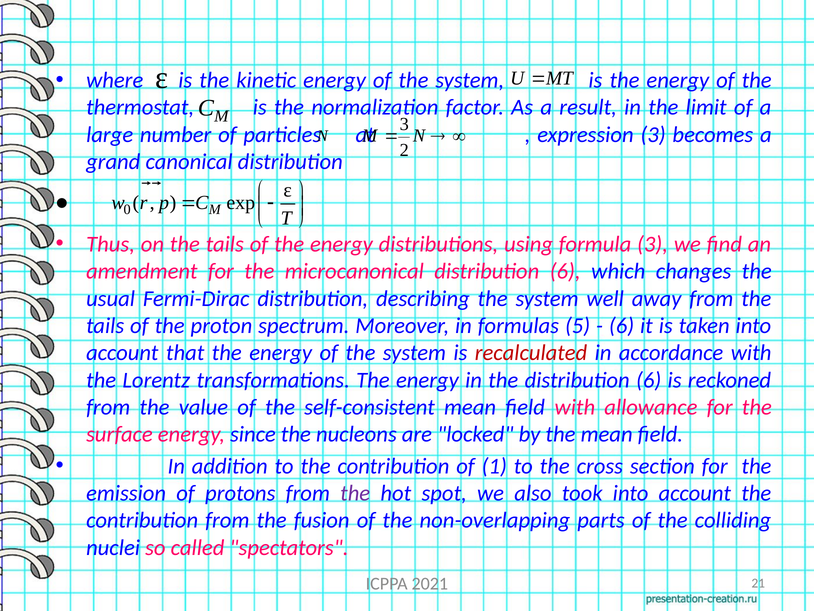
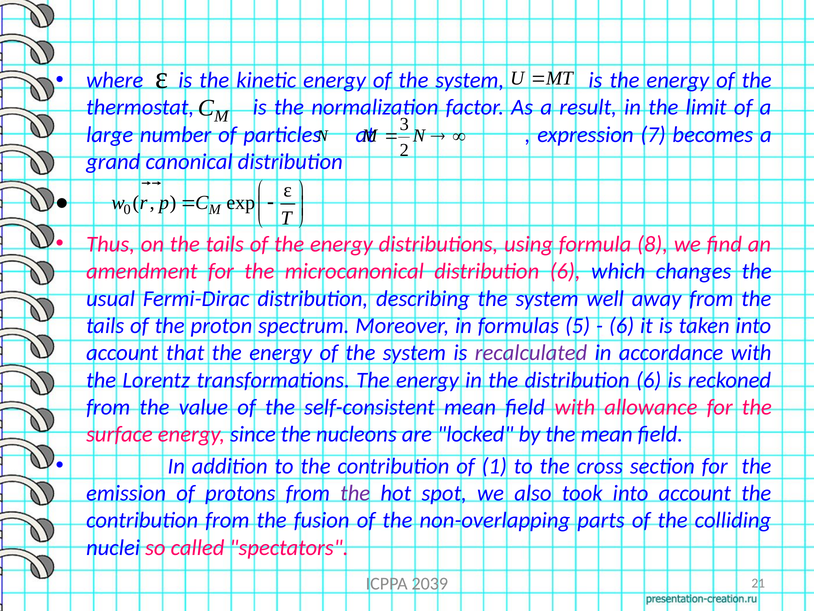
expression 3: 3 -> 7
formula 3: 3 -> 8
recalculated colour: red -> purple
2021: 2021 -> 2039
